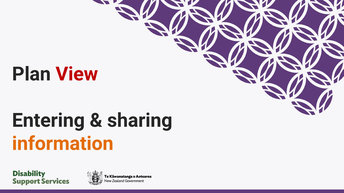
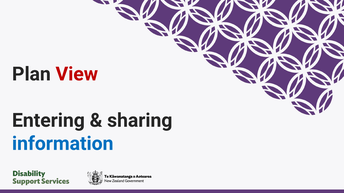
information colour: orange -> blue
